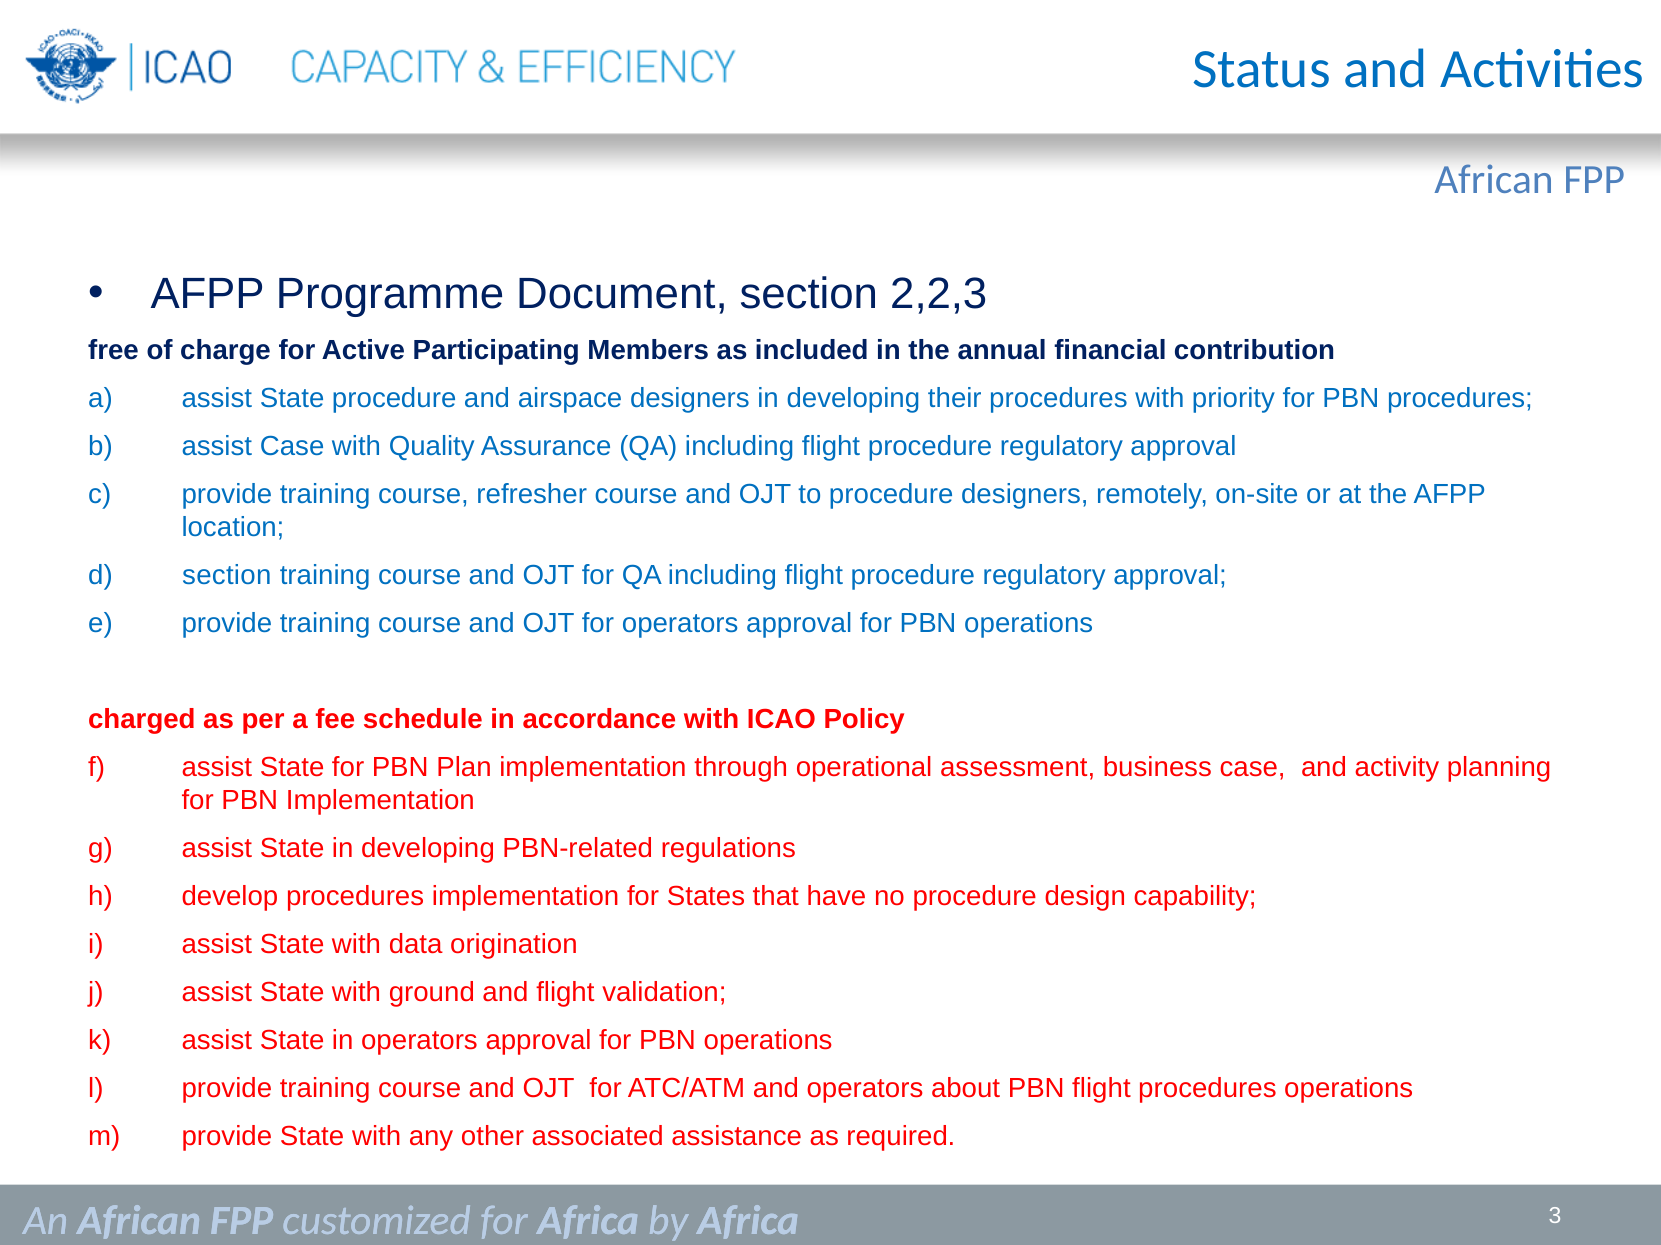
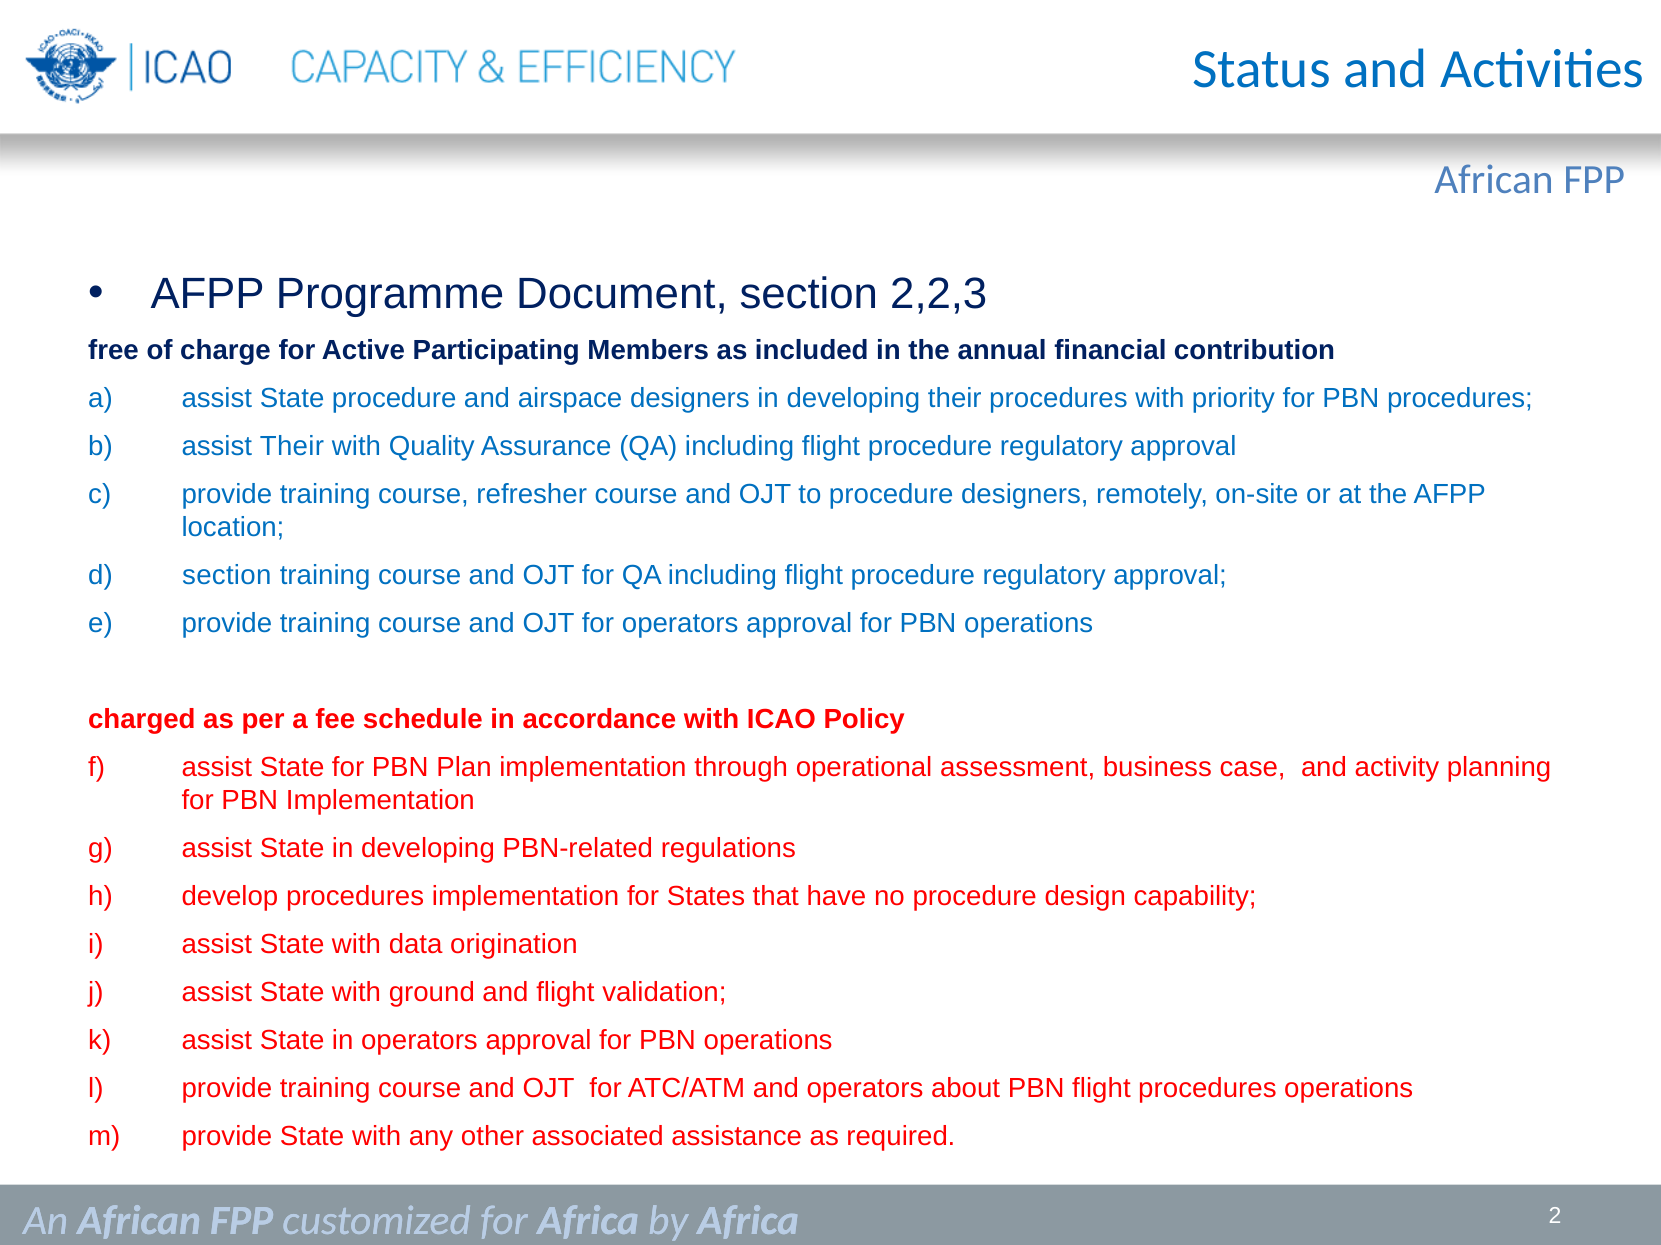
assist Case: Case -> Their
3: 3 -> 2
